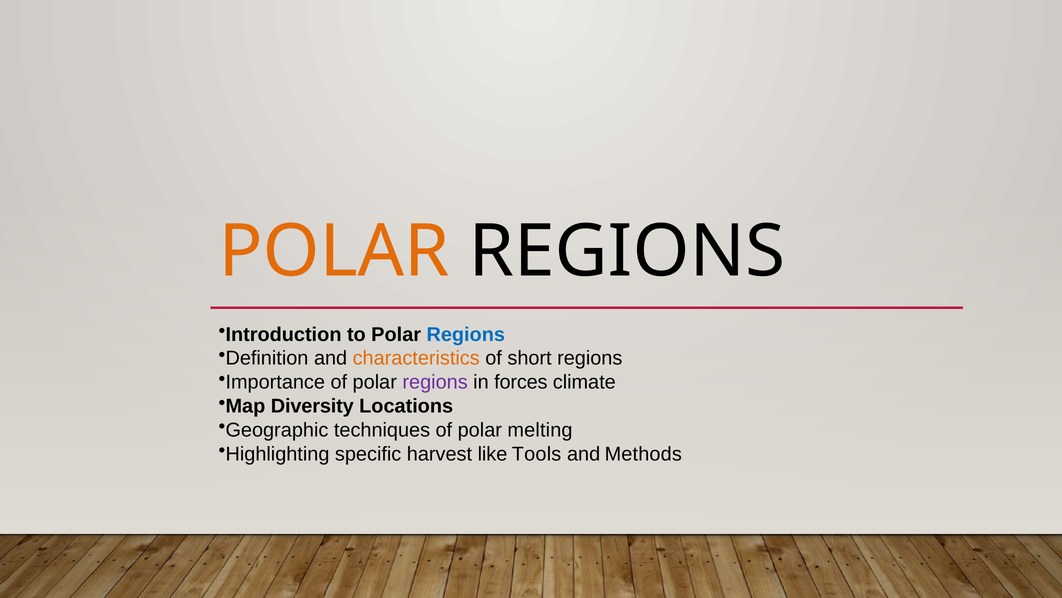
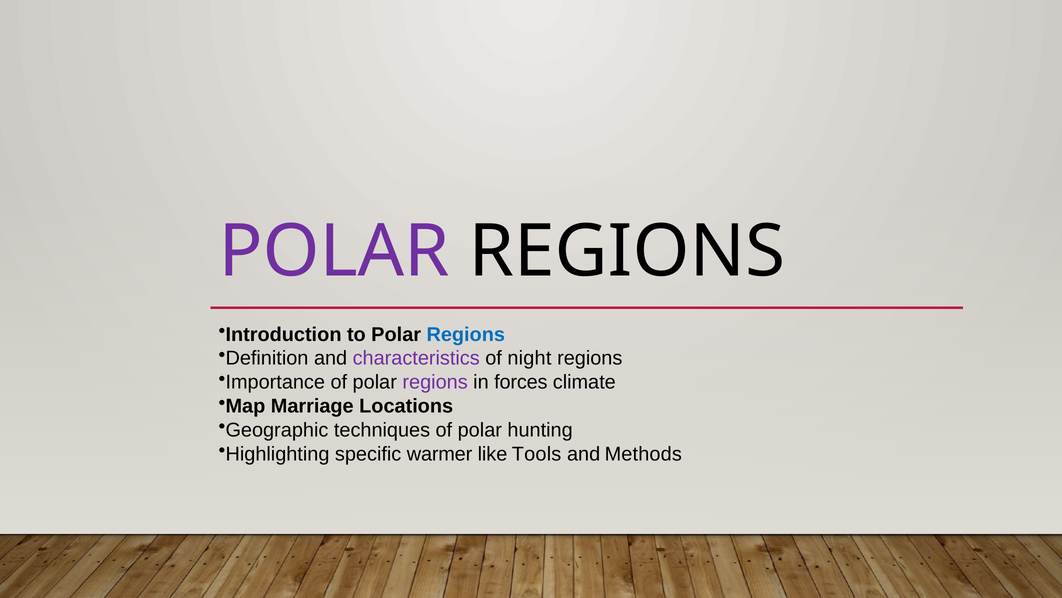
POLAR at (334, 251) colour: orange -> purple
characteristics colour: orange -> purple
short: short -> night
Diversity: Diversity -> Marriage
melting: melting -> hunting
harvest: harvest -> warmer
